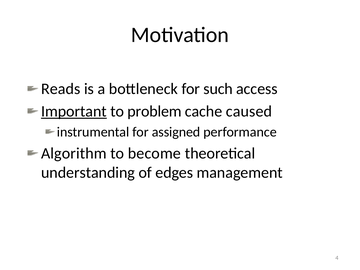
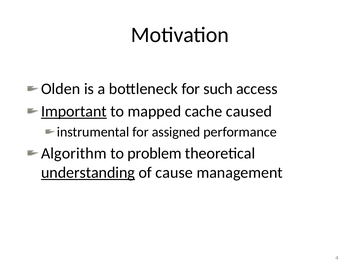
Reads: Reads -> Olden
problem: problem -> mapped
become: become -> problem
understanding underline: none -> present
edges: edges -> cause
